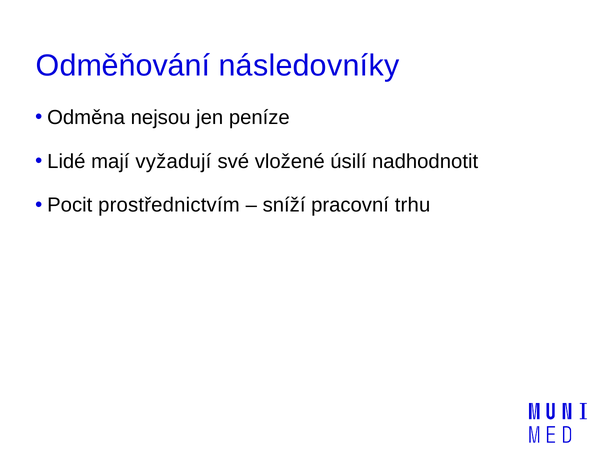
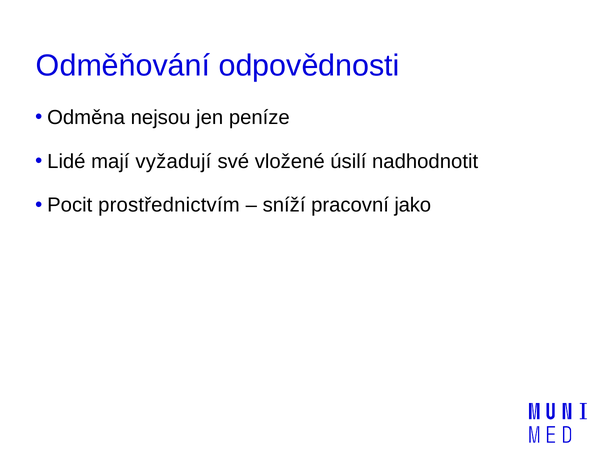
následovníky: následovníky -> odpovědnosti
trhu: trhu -> jako
